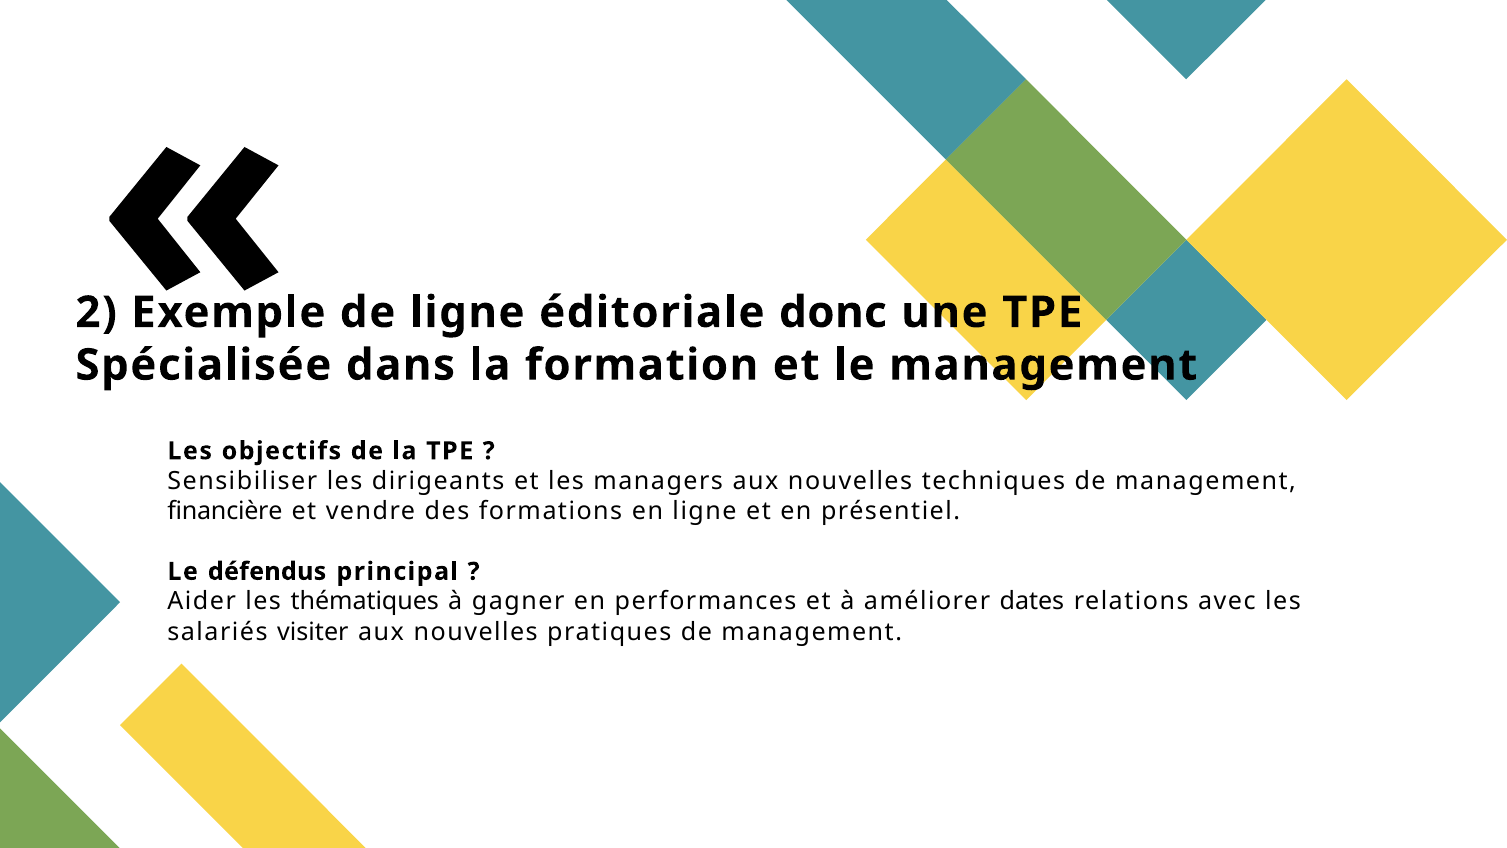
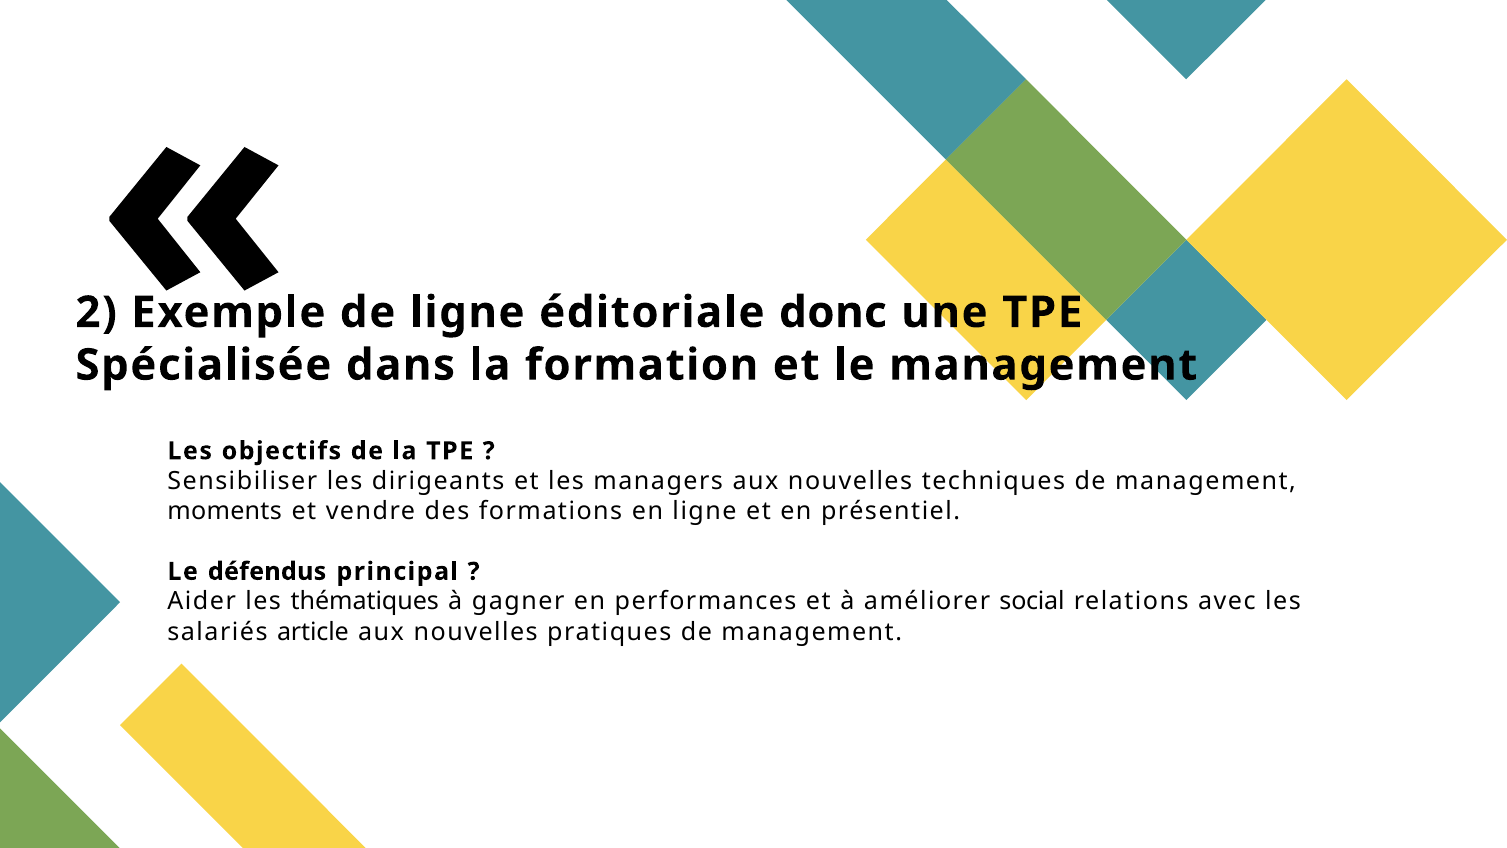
financière: financière -> moments
dates: dates -> social
visiter: visiter -> article
